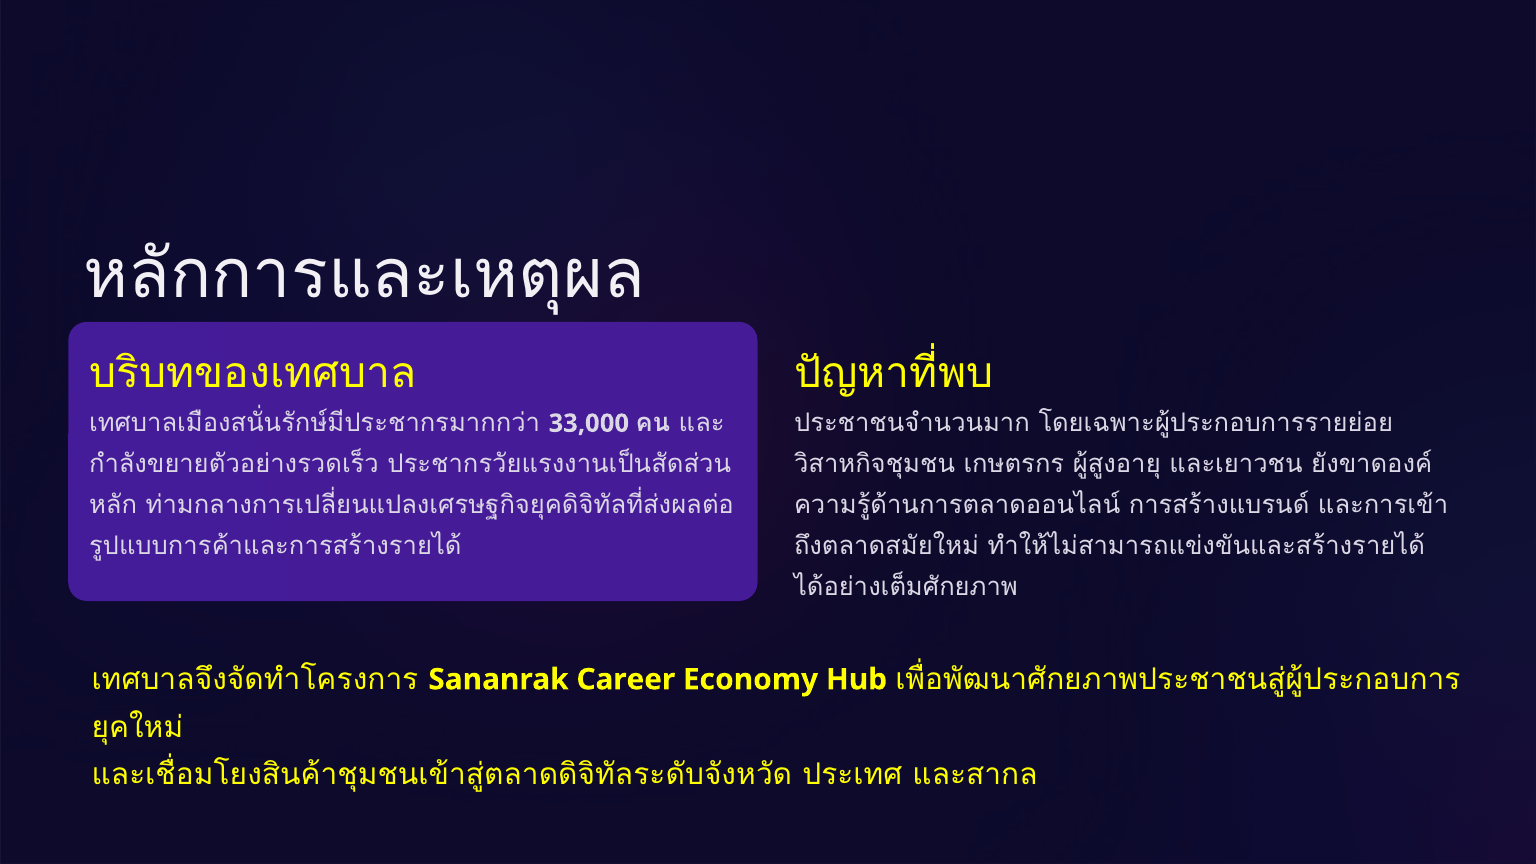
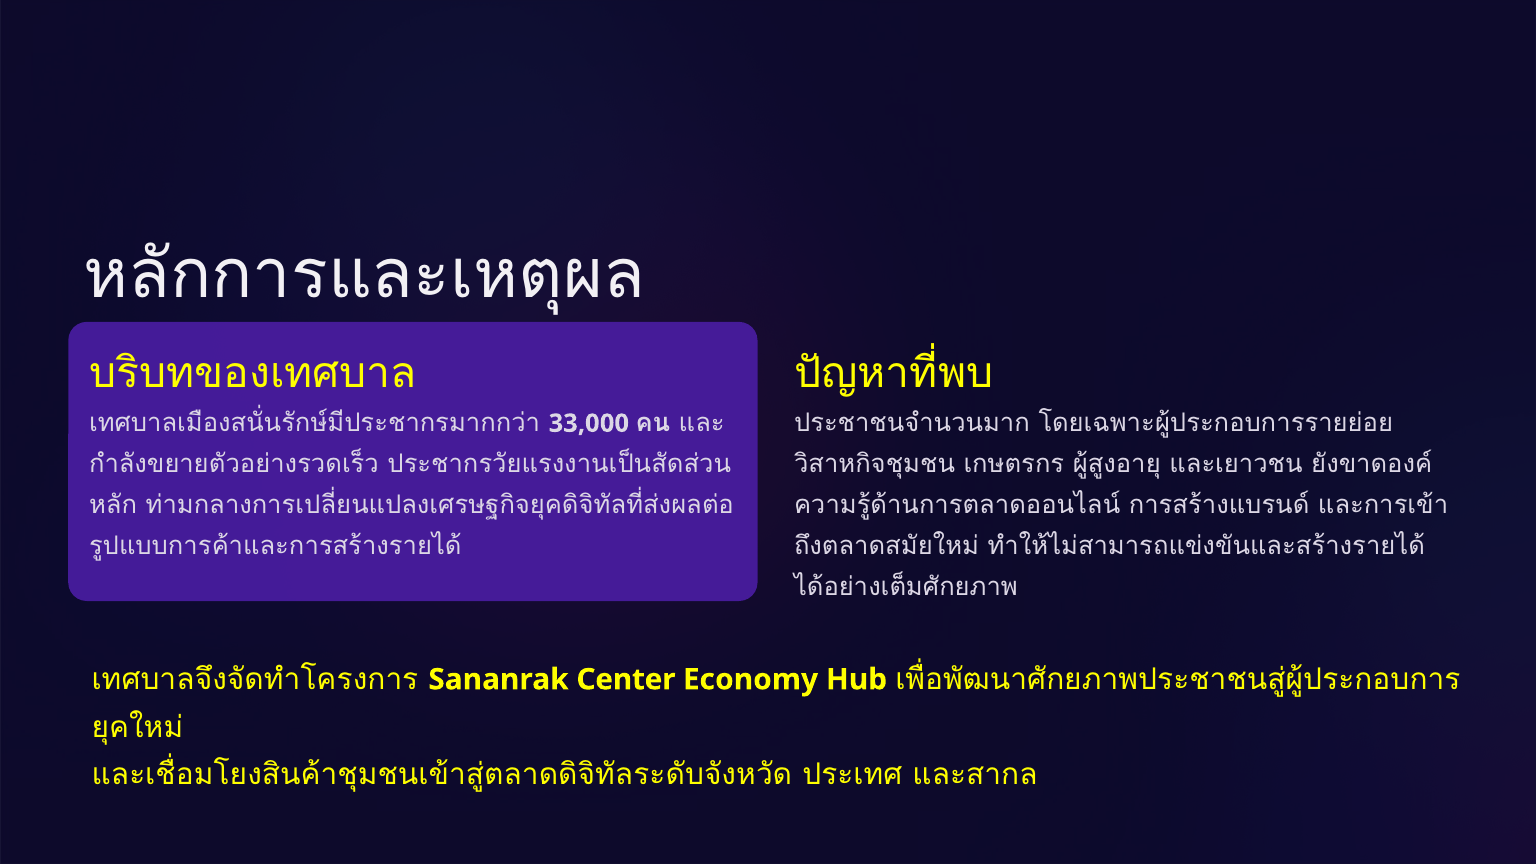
Career: Career -> Center
